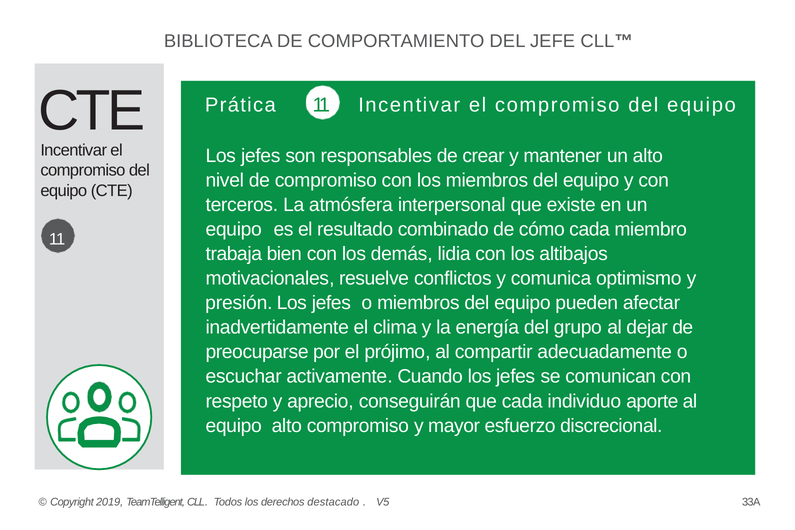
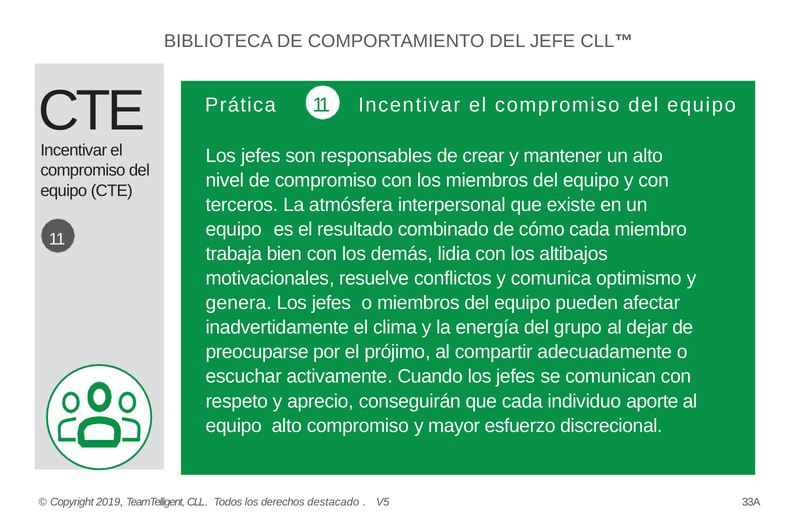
presión: presión -> genera
